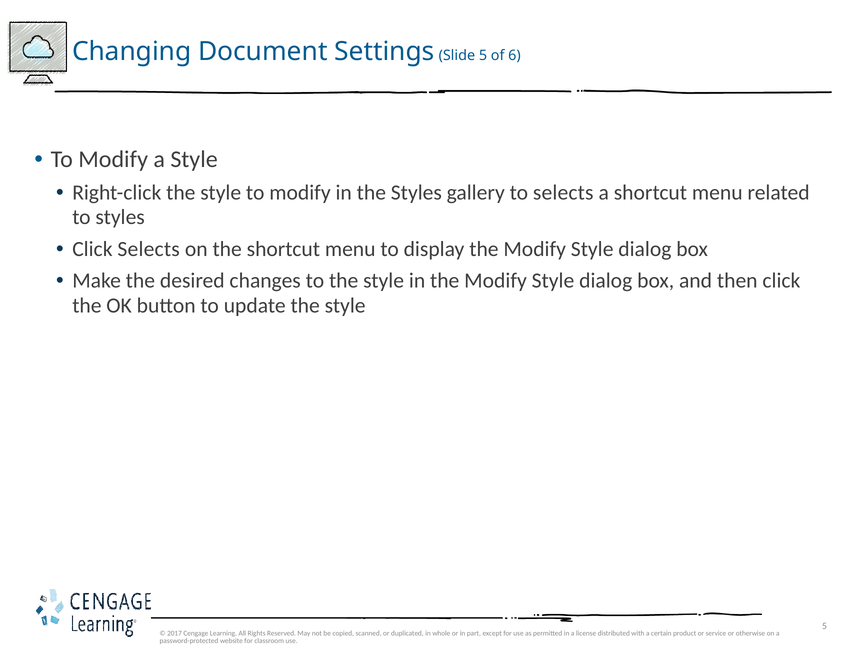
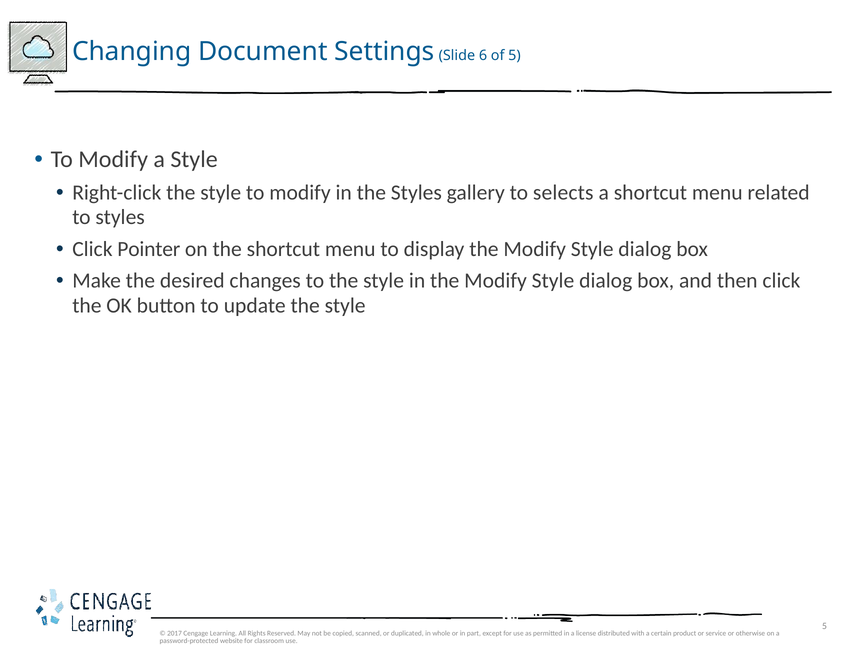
Slide 5: 5 -> 6
of 6: 6 -> 5
Click Selects: Selects -> Pointer
